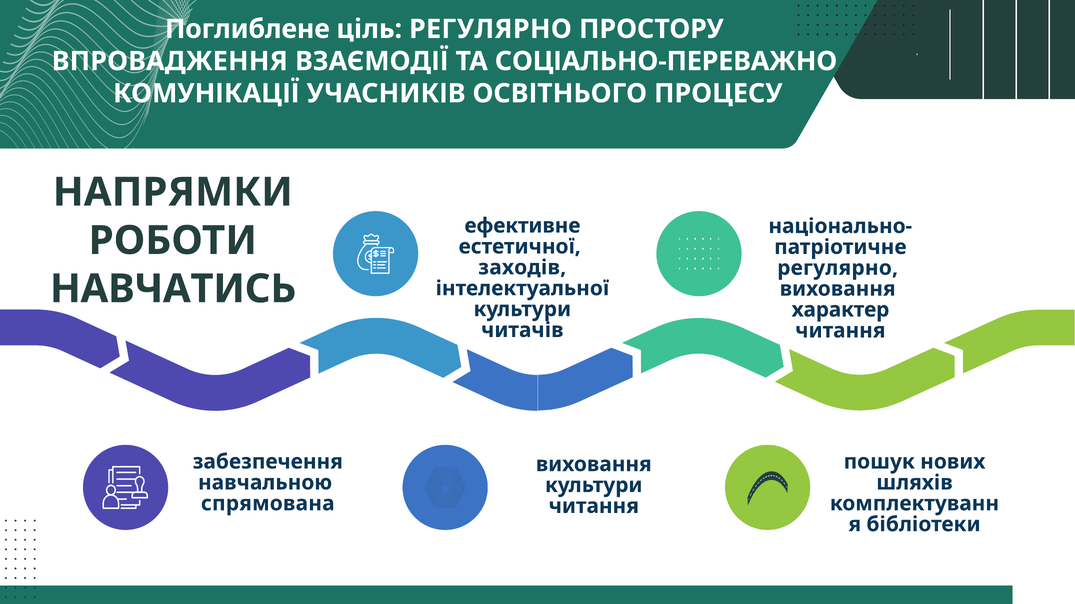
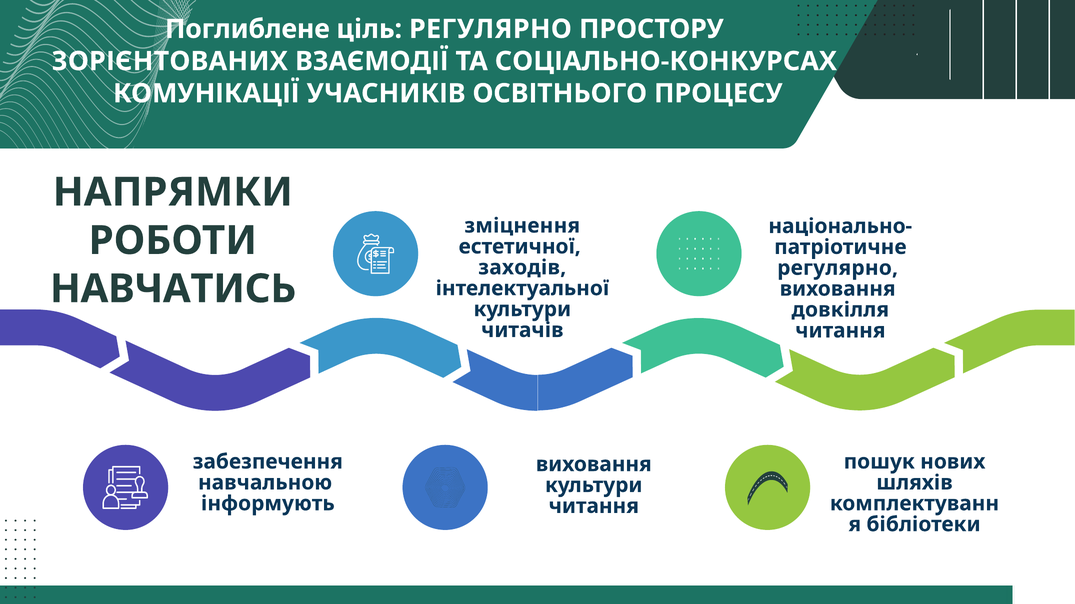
ВПРОВАДЖЕННЯ: ВПРОВАДЖЕННЯ -> ЗОРІЄНТОВАНИХ
СОЦІАЛЬНО-ПЕРЕВАЖНО: СОЦІАЛЬНО-ПЕРЕВАЖНО -> СОЦІАЛЬНО-КОНКУРСАХ
ефективне: ефективне -> зміцнення
характер: характер -> довкілля
спрямована: спрямована -> інформують
